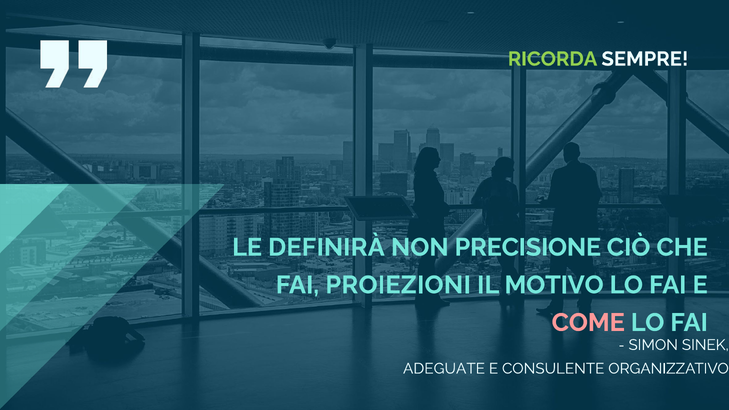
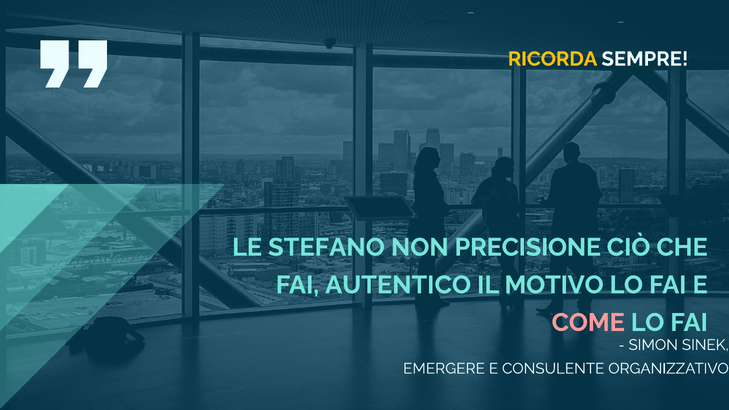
RICORDA colour: light green -> yellow
DEFINIRÀ: DEFINIRÀ -> STEFANO
PROIEZIONI: PROIEZIONI -> AUTENTICO
ADEGUATE: ADEGUATE -> EMERGERE
